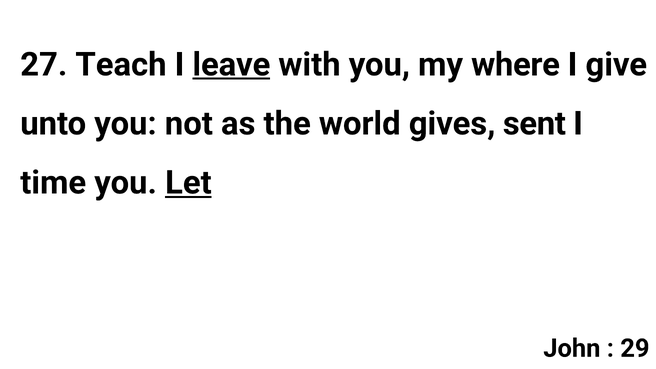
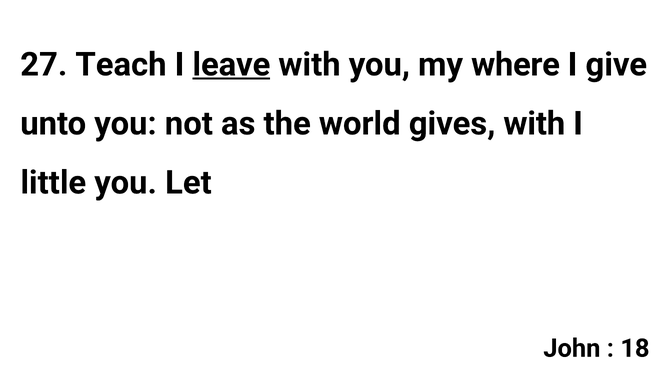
gives sent: sent -> with
time: time -> little
Let underline: present -> none
29: 29 -> 18
